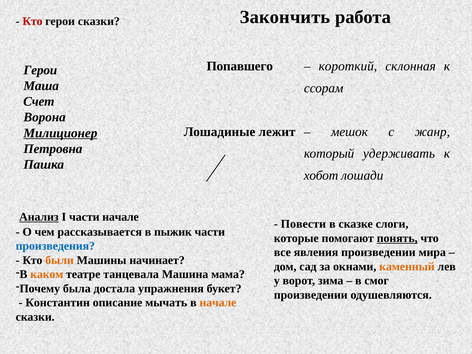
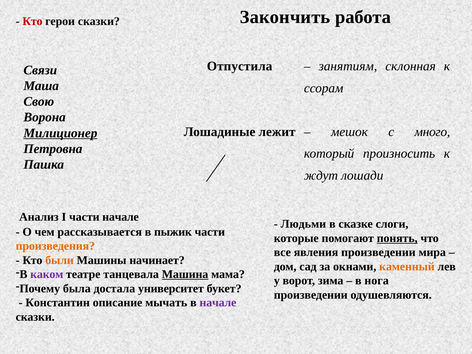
Попавшего: Попавшего -> Отпустила
короткий: короткий -> занятиям
Герои at (40, 70): Герои -> Связи
Счет: Счет -> Свою
жанр: жанр -> много
удерживать: удерживать -> произносить
хобот: хобот -> ждут
Анализ underline: present -> none
Повести: Повести -> Людьми
произведения colour: blue -> orange
каком colour: orange -> purple
Машина underline: none -> present
смог: смог -> нога
упражнения: упражнения -> университет
начале at (218, 303) colour: orange -> purple
